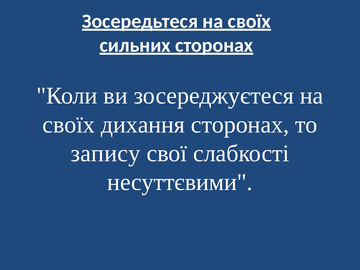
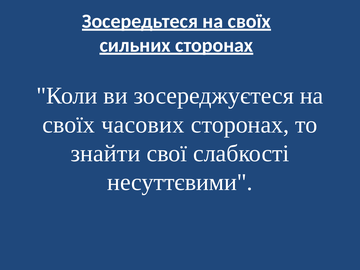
дихання: дихання -> часових
запису: запису -> знайти
